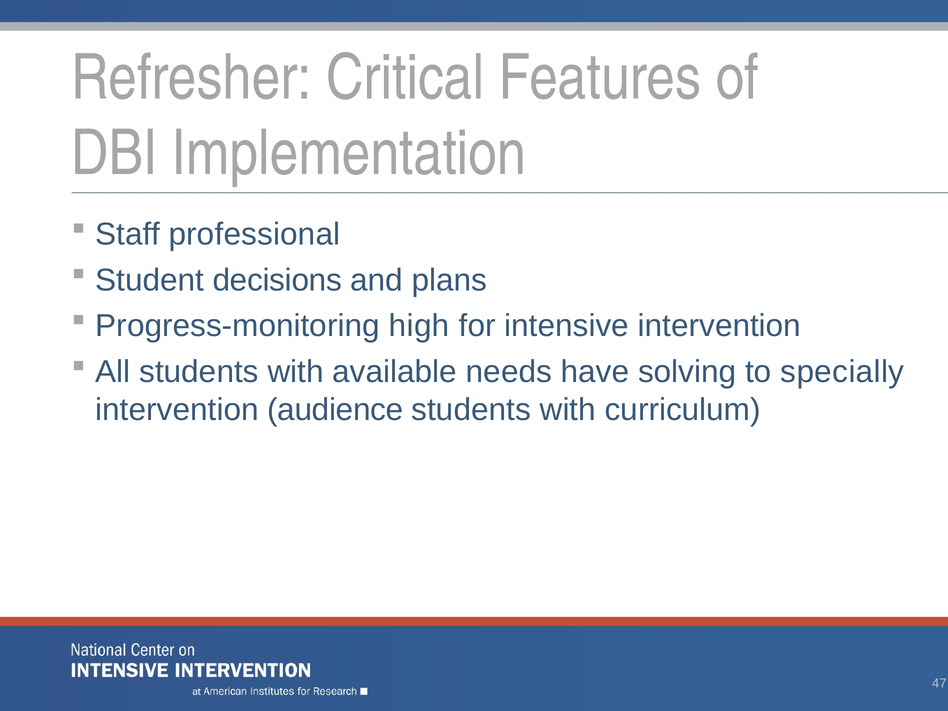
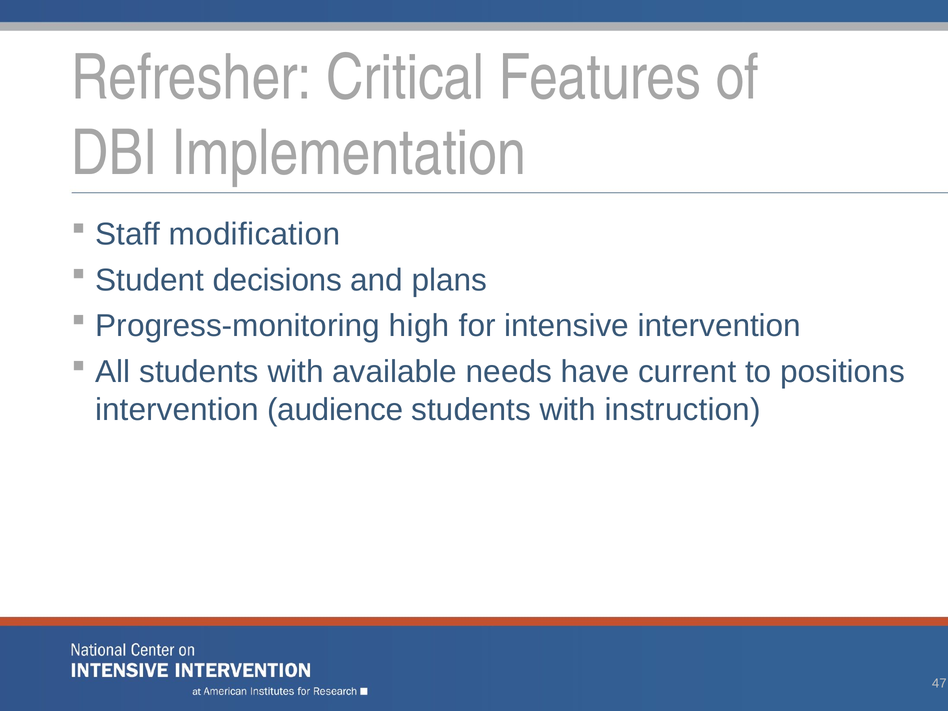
professional: professional -> modification
solving: solving -> current
specially: specially -> positions
curriculum: curriculum -> instruction
